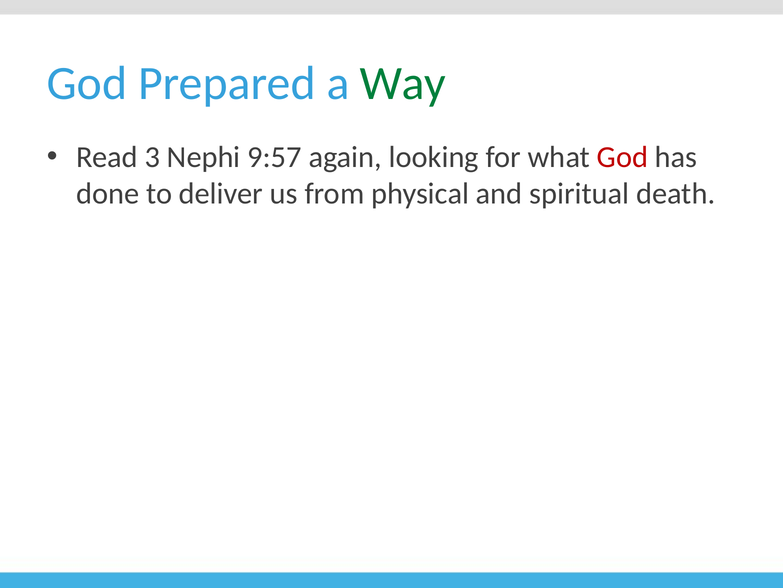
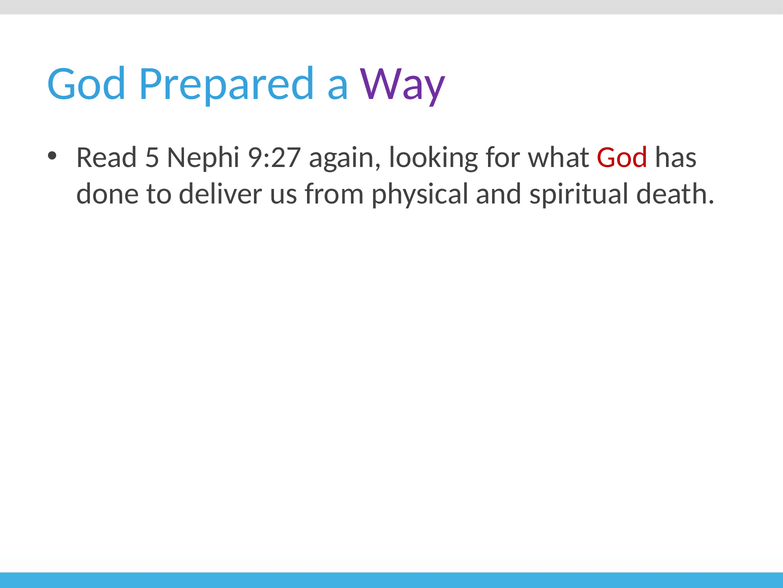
Way colour: green -> purple
3: 3 -> 5
9:57: 9:57 -> 9:27
